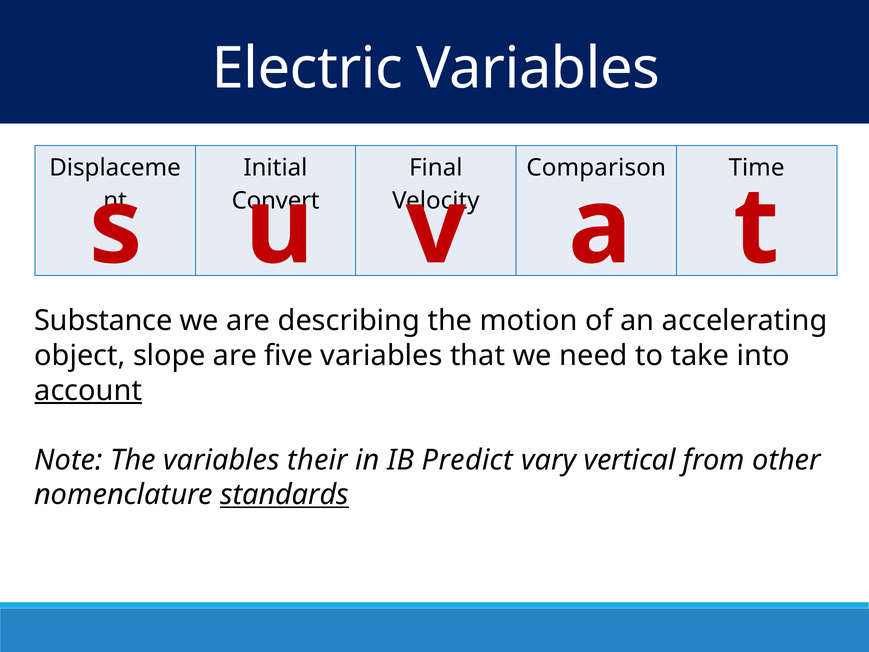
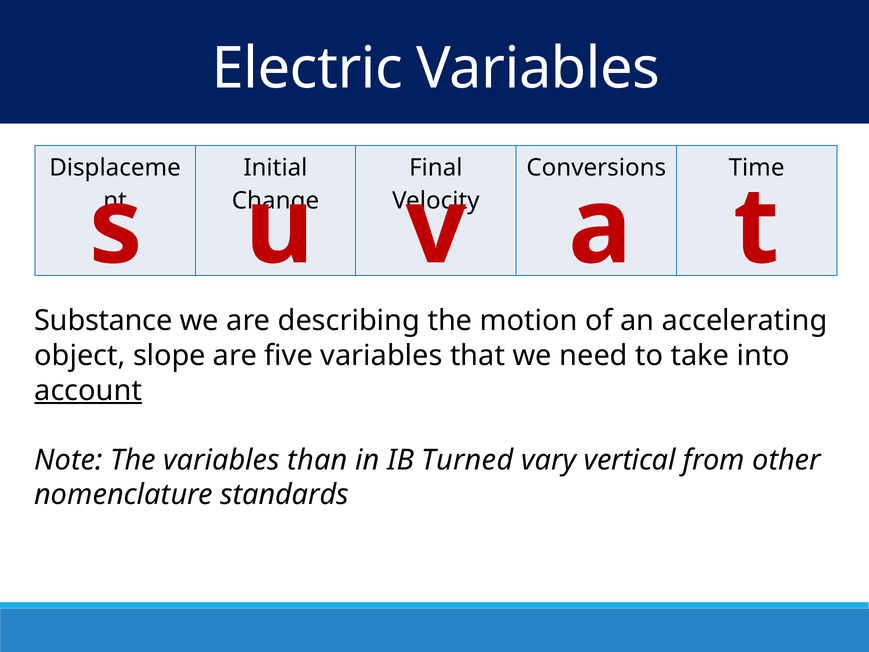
Comparison: Comparison -> Conversions
Convert: Convert -> Change
their: their -> than
Predict: Predict -> Turned
standards underline: present -> none
